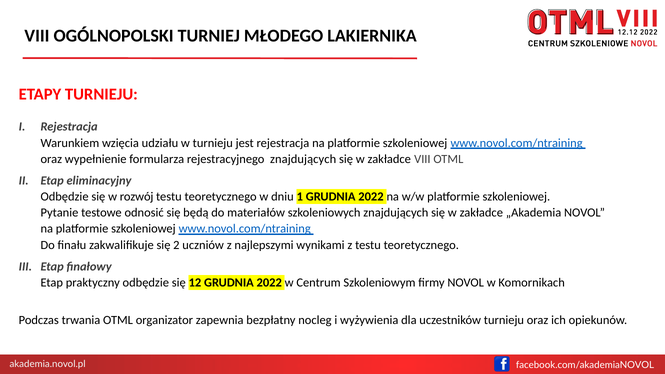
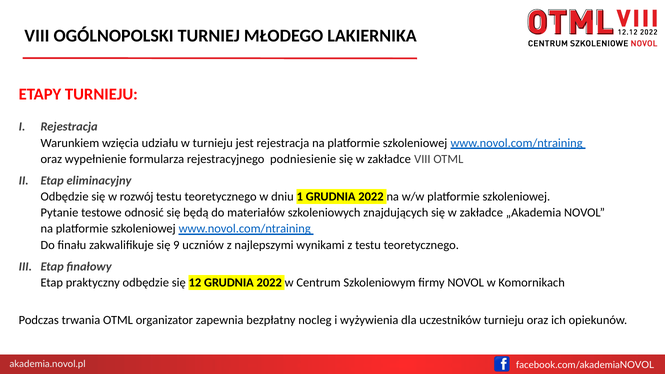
rejestracyjnego znajdujących: znajdujących -> podniesienie
2: 2 -> 9
